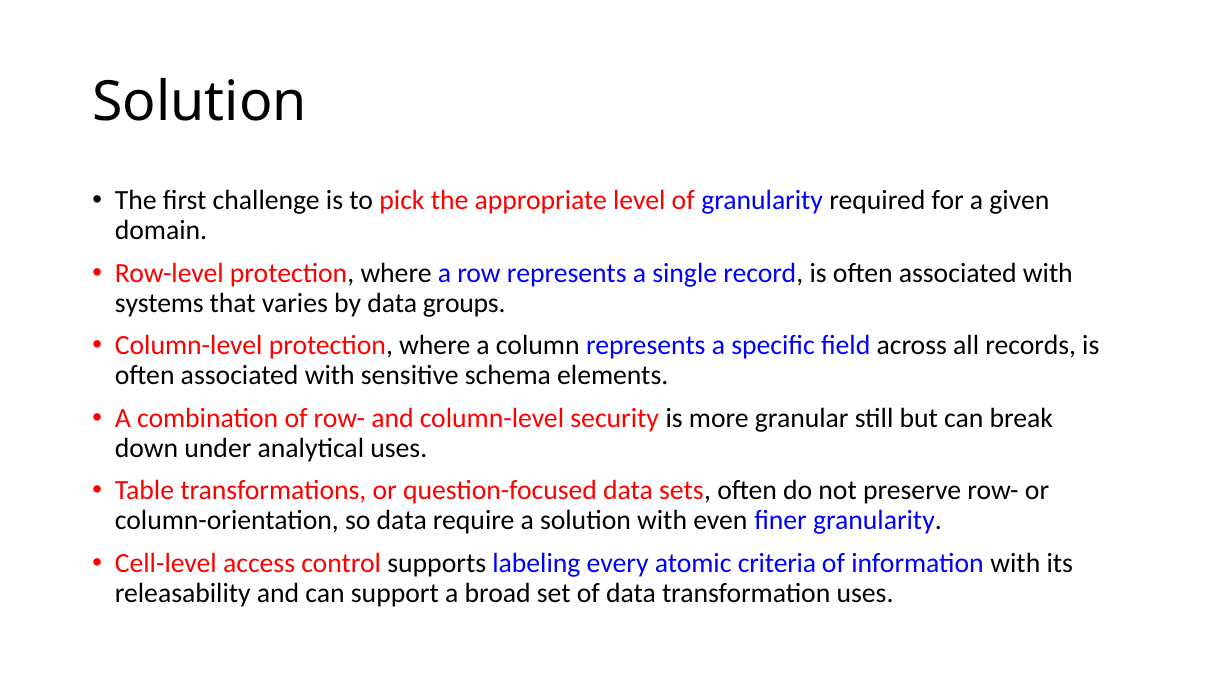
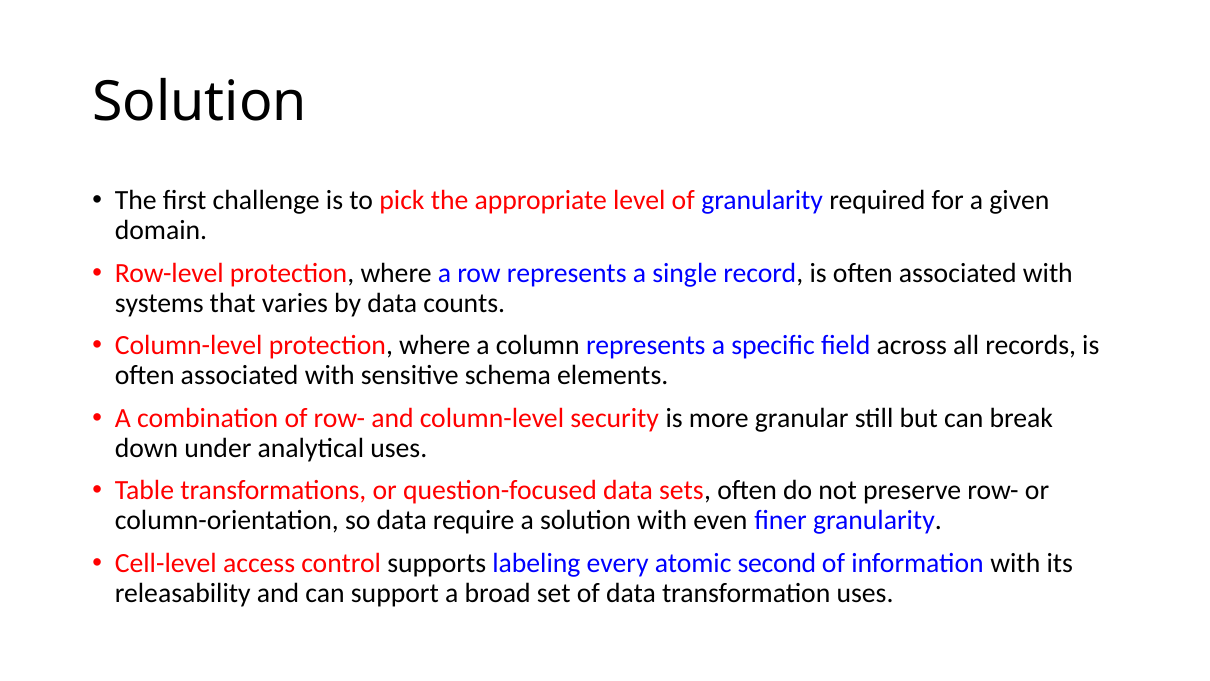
groups: groups -> counts
criteria: criteria -> second
